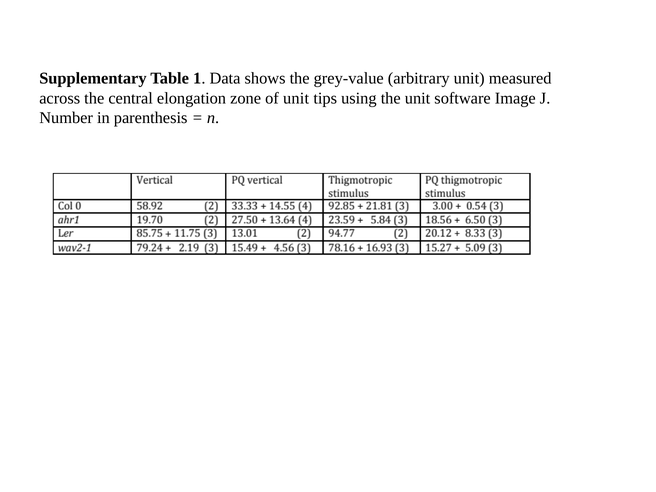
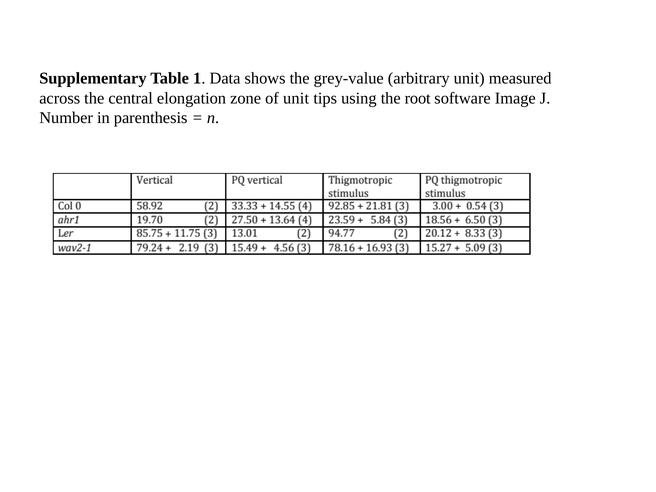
the unit: unit -> root
